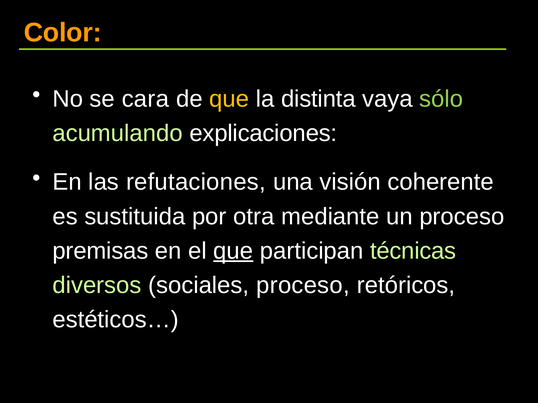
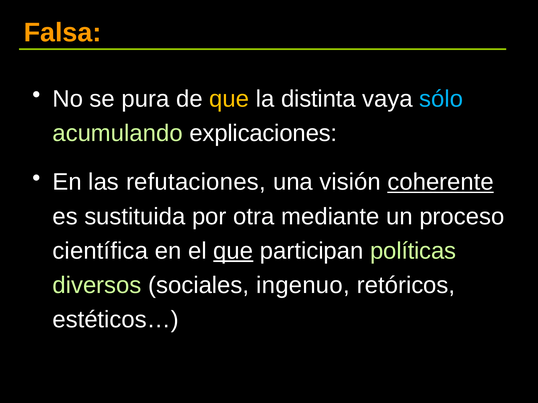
Color: Color -> Falsa
cara: cara -> pura
sólo colour: light green -> light blue
coherente underline: none -> present
premisas: premisas -> científica
técnicas: técnicas -> políticas
sociales proceso: proceso -> ingenuo
